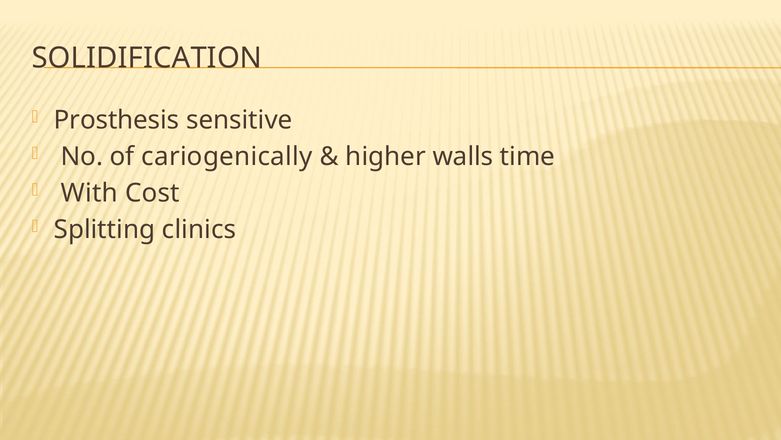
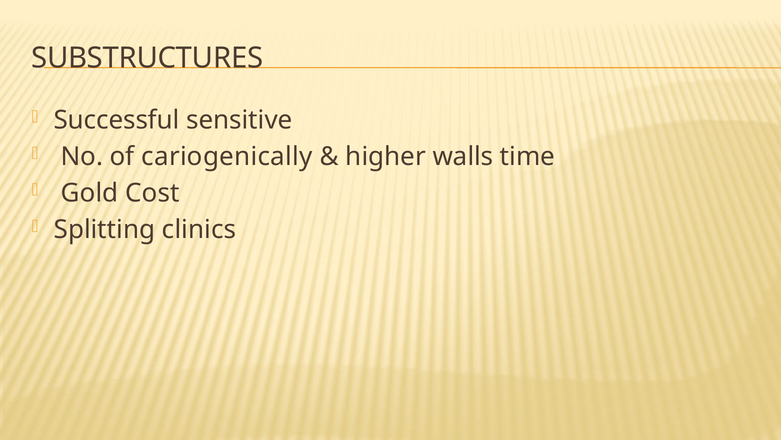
SOLIDIFICATION: SOLIDIFICATION -> SUBSTRUCTURES
Prosthesis: Prosthesis -> Successful
With: With -> Gold
